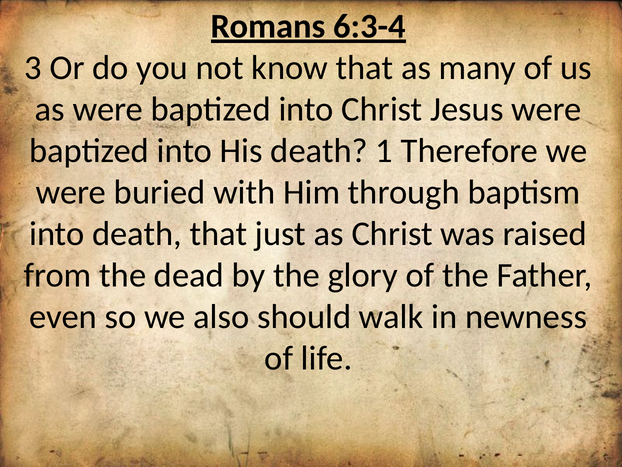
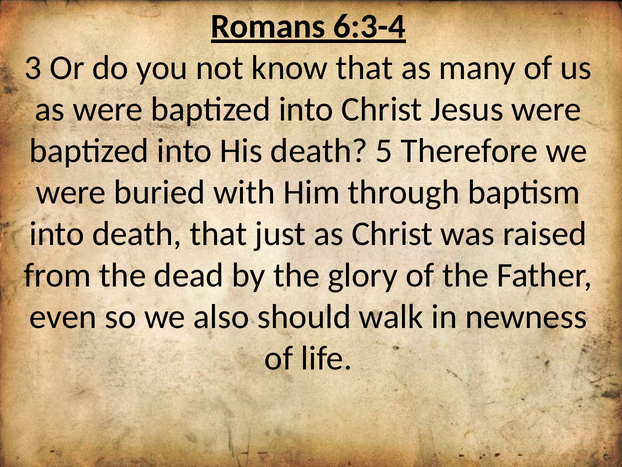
1: 1 -> 5
